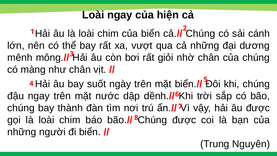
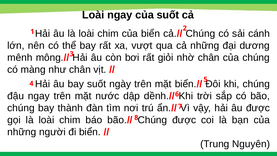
của hiện: hiện -> suốt
